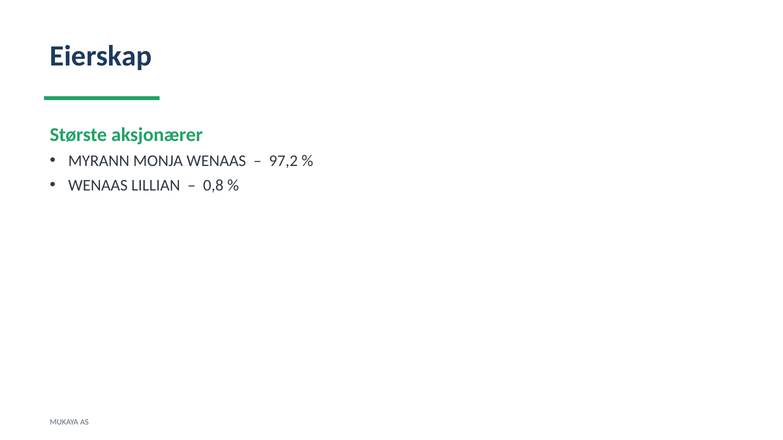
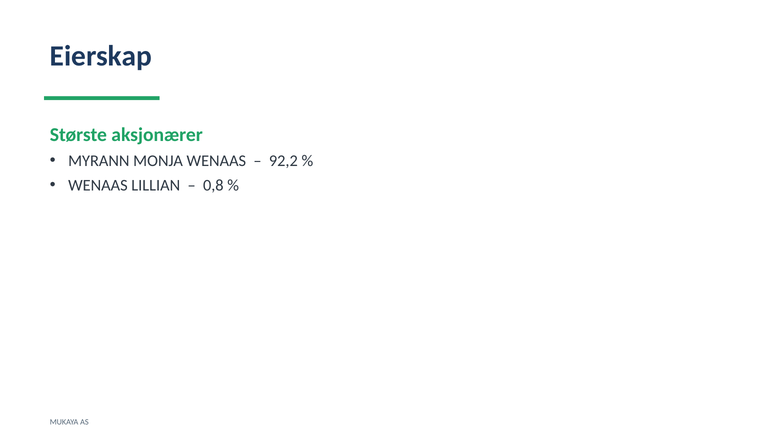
97,2: 97,2 -> 92,2
